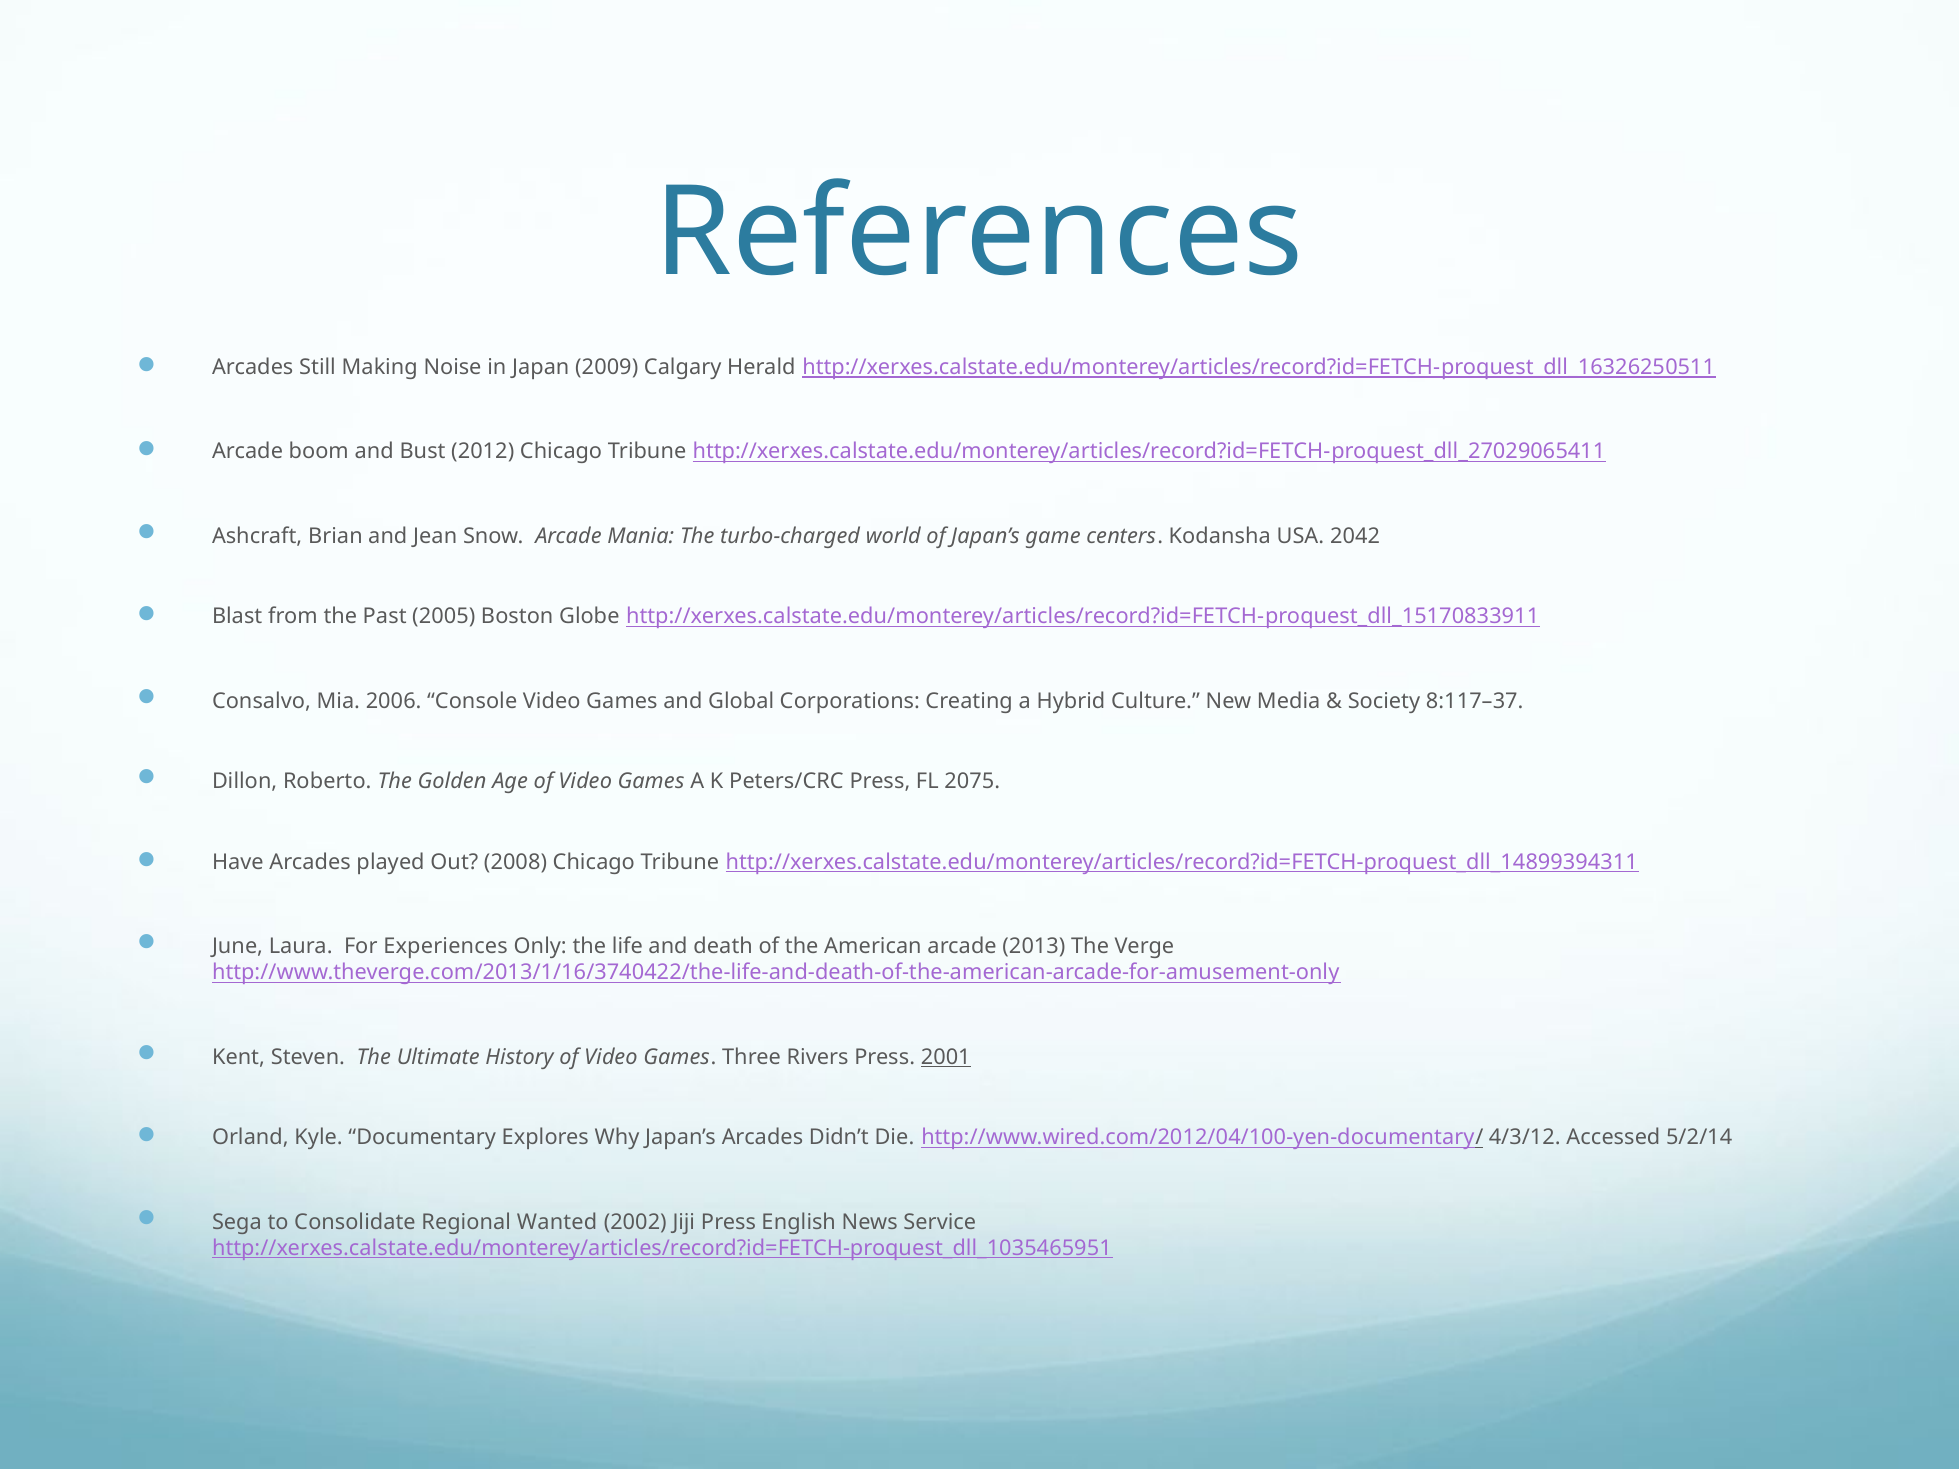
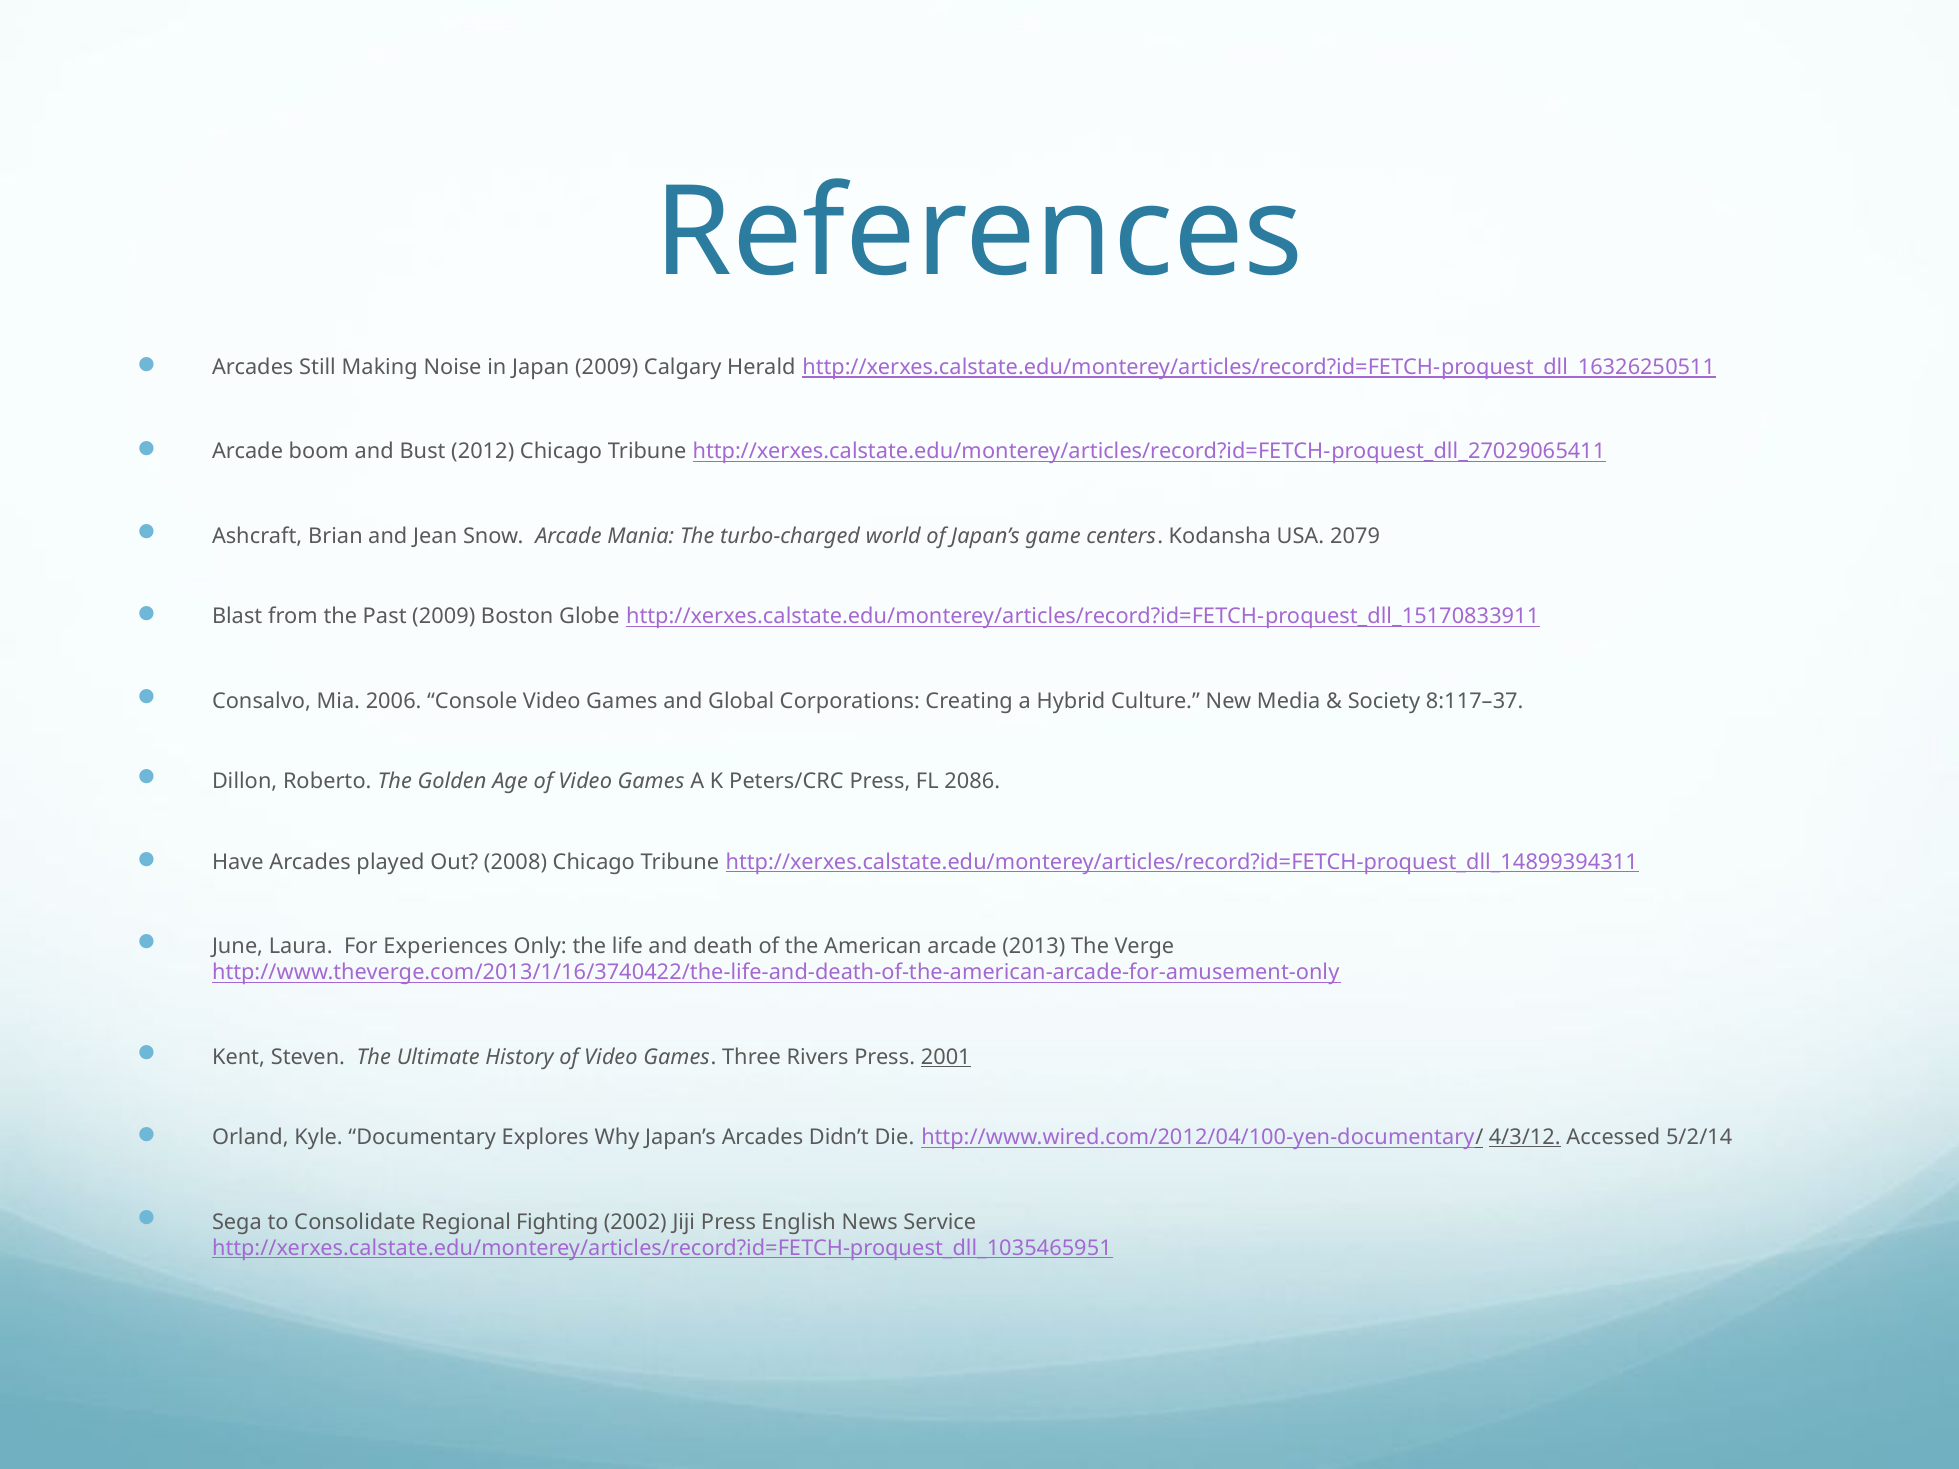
2042: 2042 -> 2079
Past 2005: 2005 -> 2009
2075: 2075 -> 2086
4/3/12 underline: none -> present
Wanted: Wanted -> Fighting
